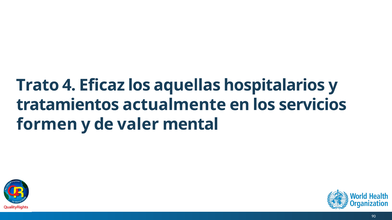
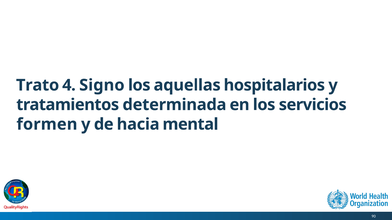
Eficaz: Eficaz -> Signo
actualmente: actualmente -> determinada
valer: valer -> hacia
